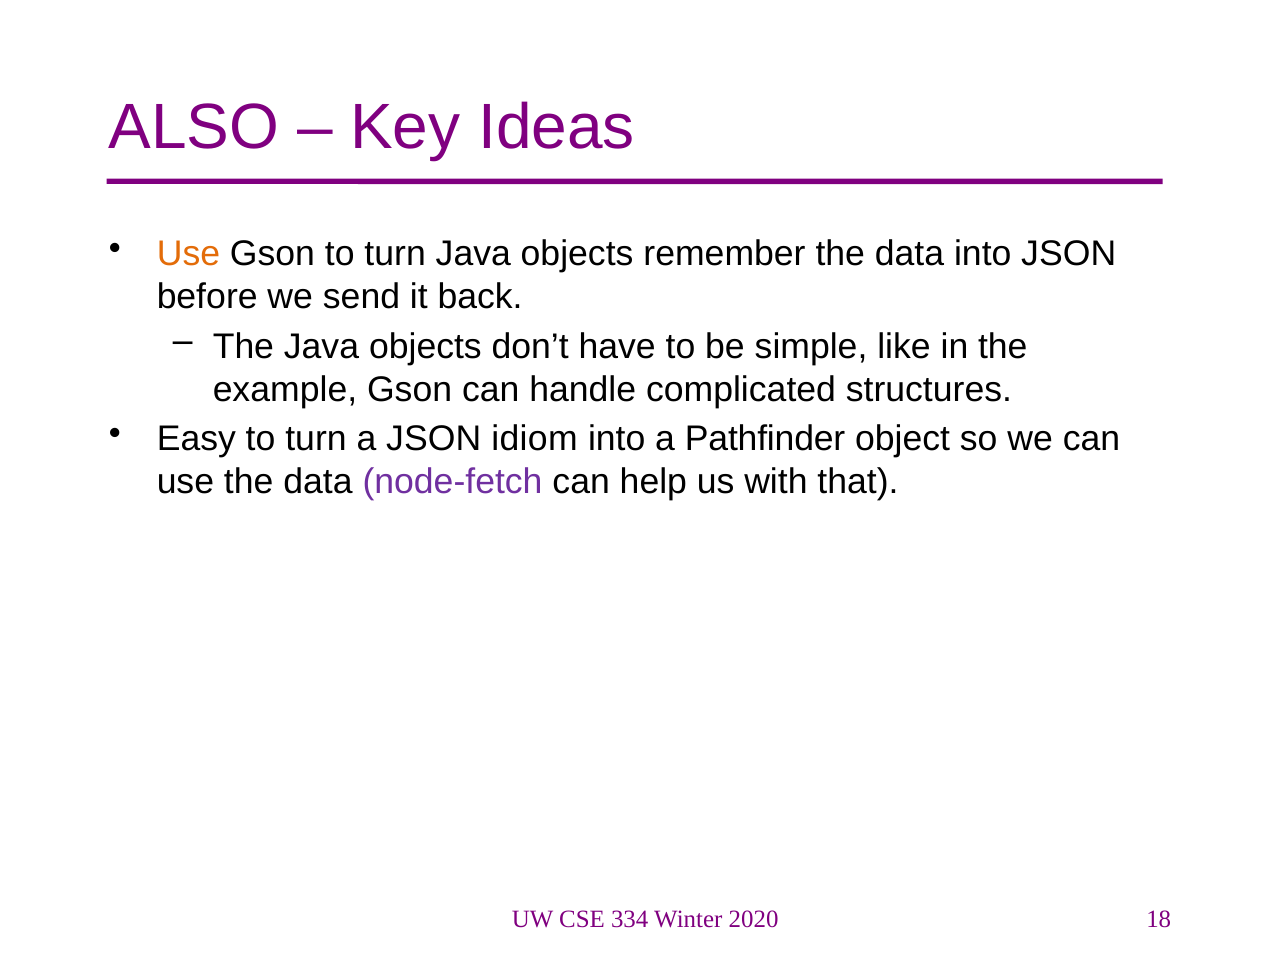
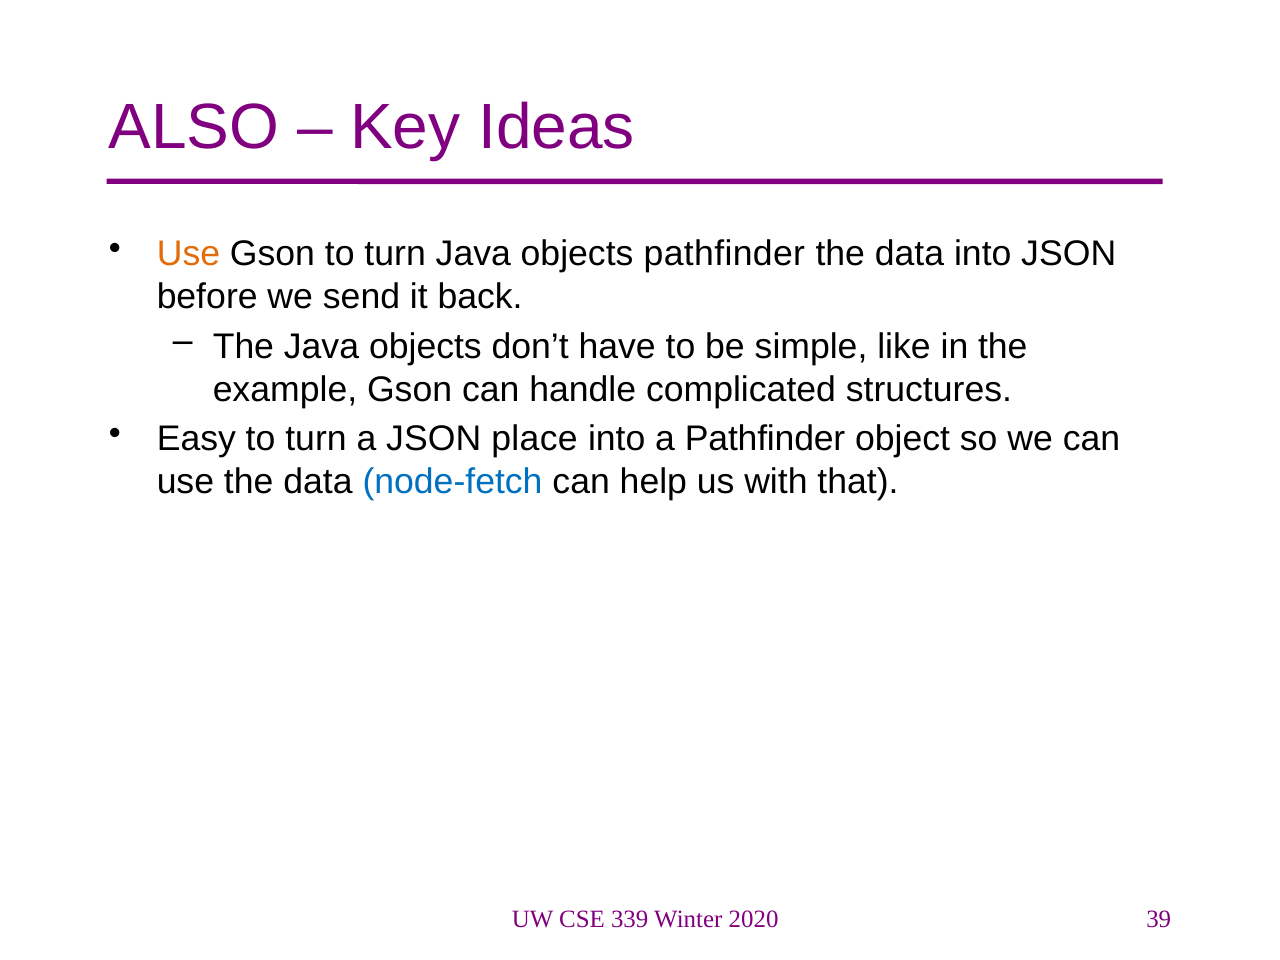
objects remember: remember -> pathfinder
idiom: idiom -> place
node-fetch colour: purple -> blue
334: 334 -> 339
18: 18 -> 39
